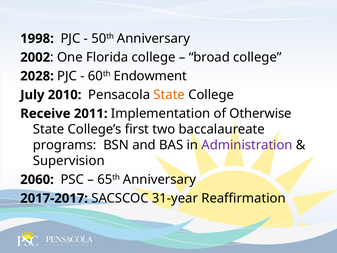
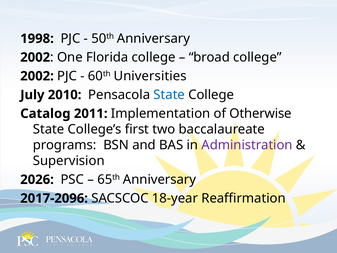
2028 at (37, 76): 2028 -> 2002
Endowment: Endowment -> Universities
State at (169, 95) colour: orange -> blue
Receive: Receive -> Catalog
2060: 2060 -> 2026
2017-2017: 2017-2017 -> 2017-2096
31-year: 31-year -> 18-year
